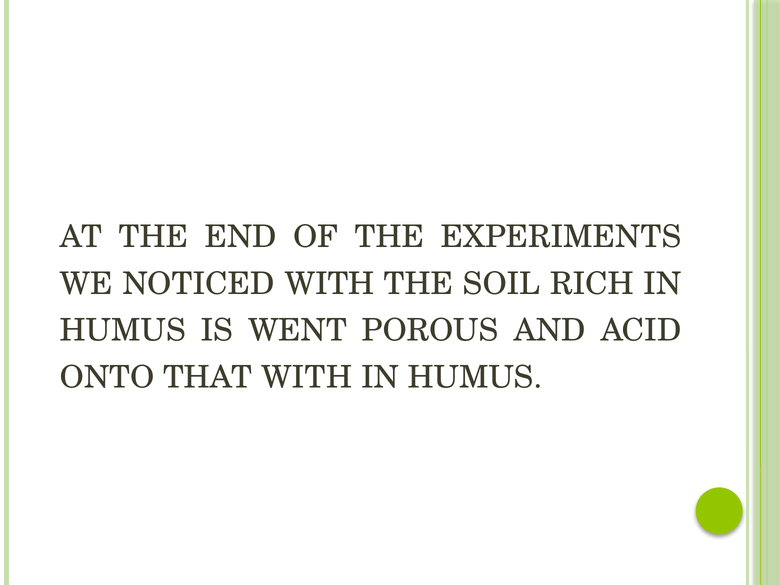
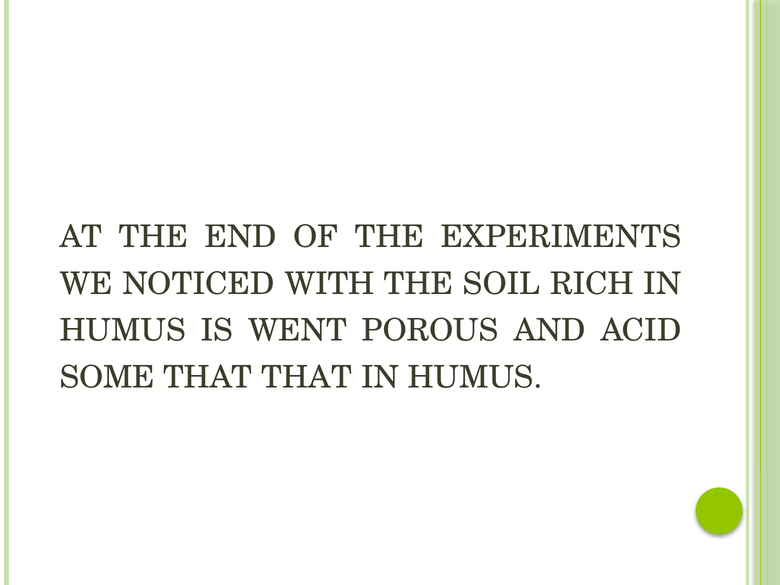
ONTO: ONTO -> SOME
THAT WITH: WITH -> THAT
